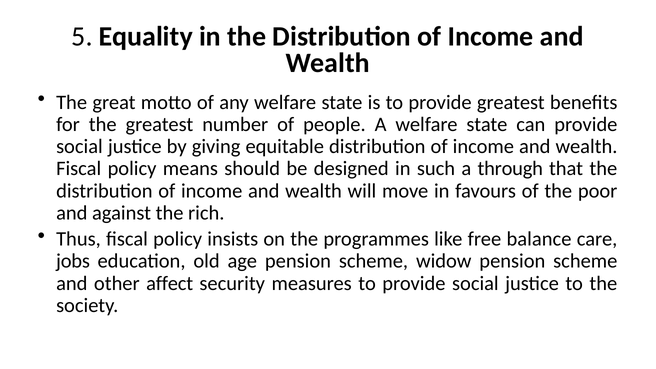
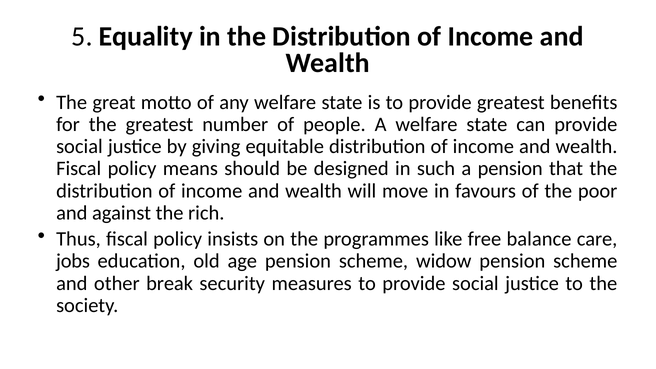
a through: through -> pension
affect: affect -> break
